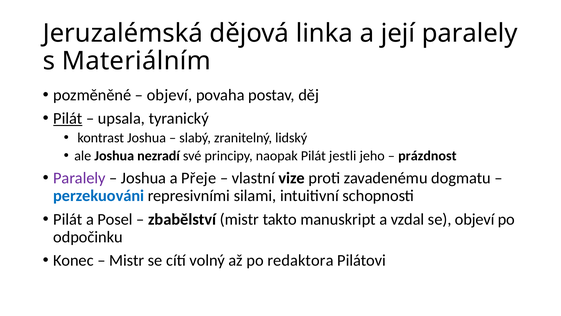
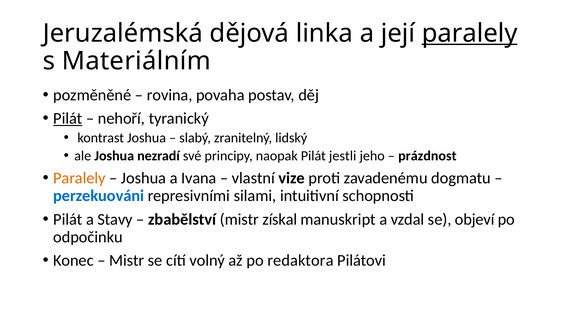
paralely at (470, 33) underline: none -> present
objeví at (170, 95): objeví -> rovina
upsala: upsala -> nehoří
Paralely at (79, 178) colour: purple -> orange
Přeje: Přeje -> Ivana
Posel: Posel -> Stavy
takto: takto -> získal
